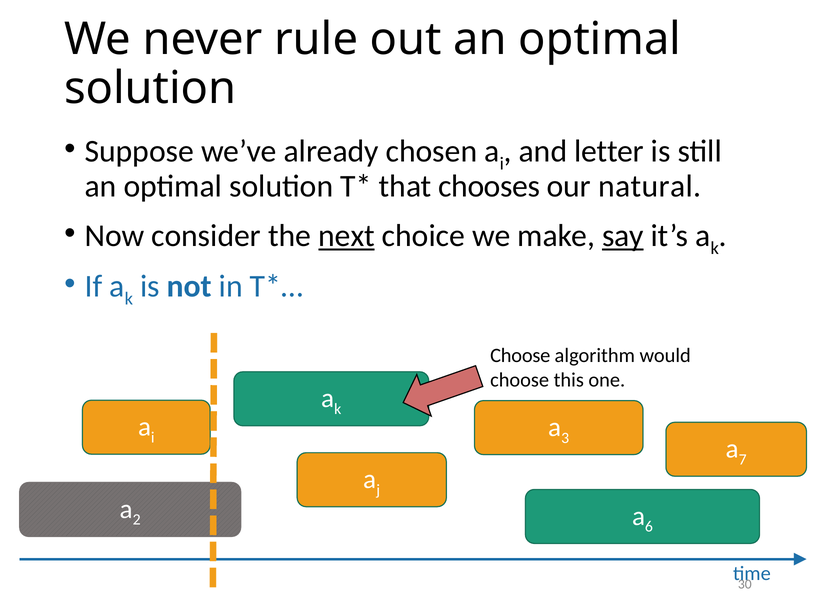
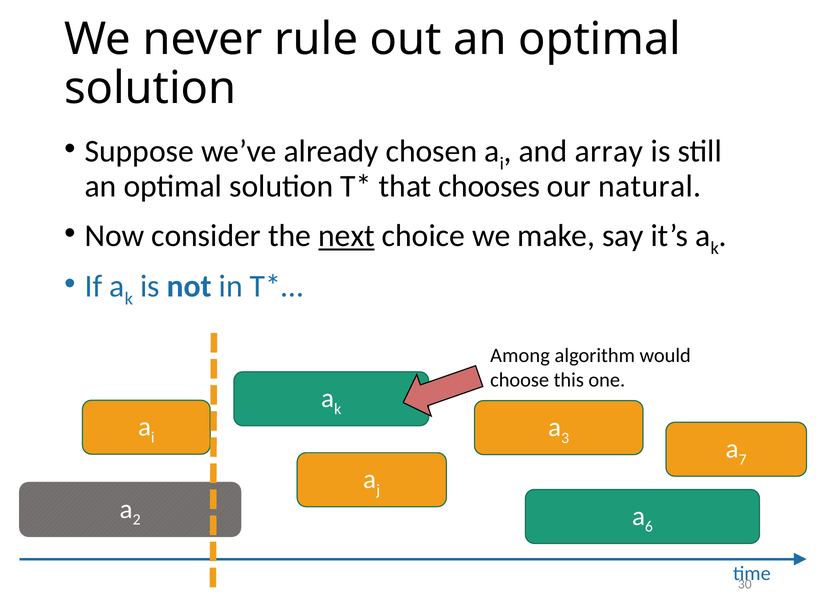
letter: letter -> array
say underline: present -> none
Choose at (520, 356): Choose -> Among
